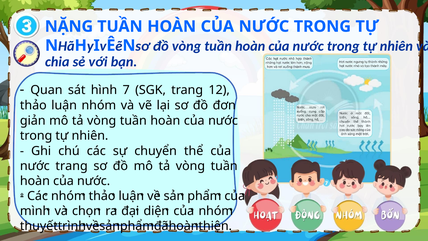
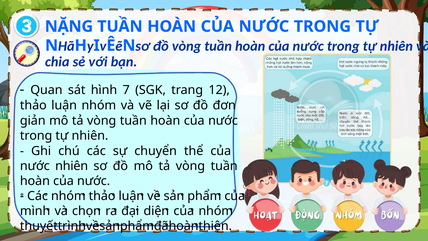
nước trang: trang -> nhiên
